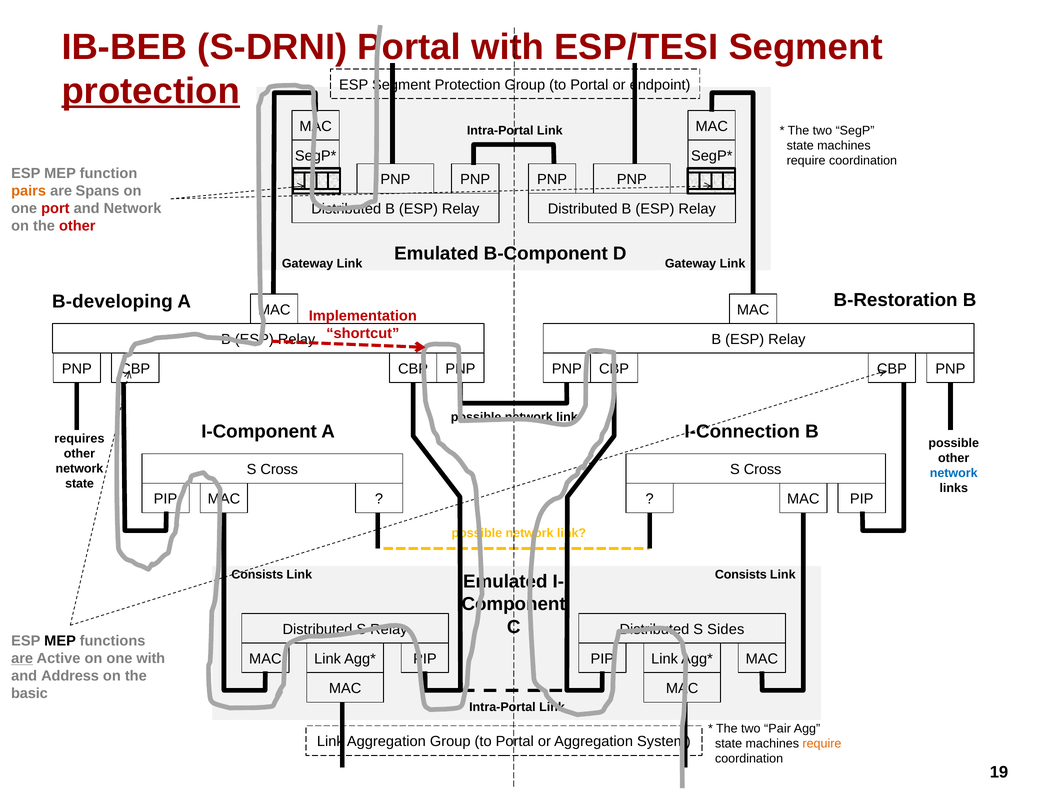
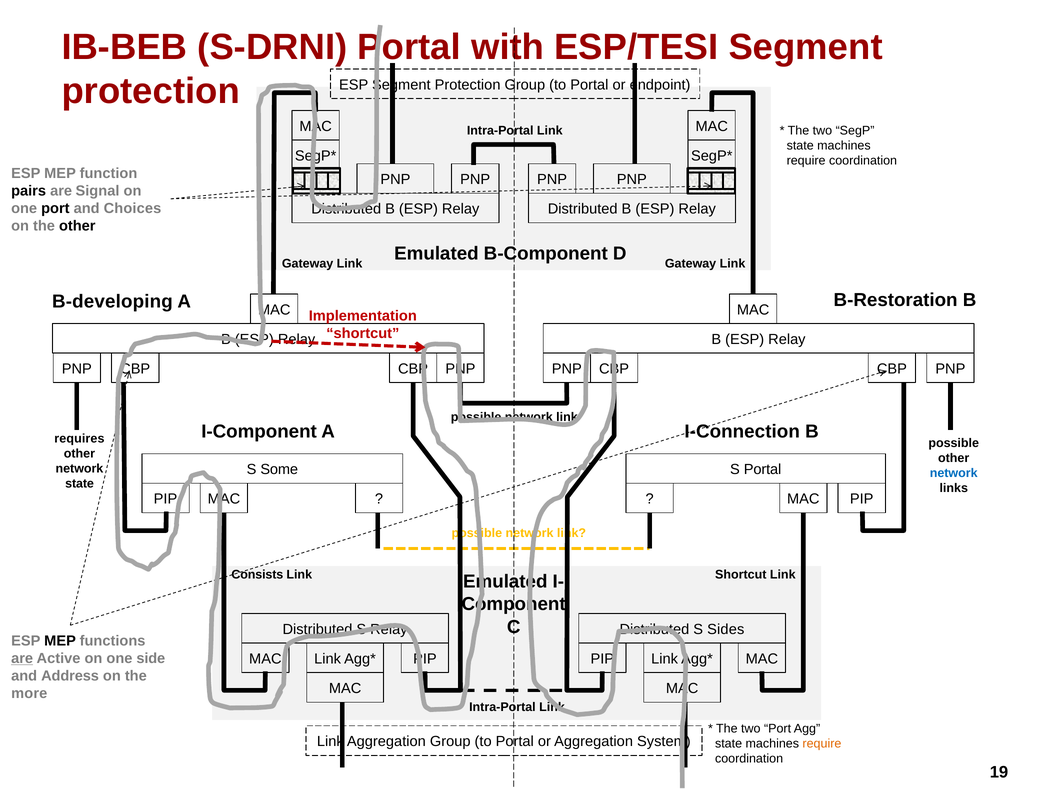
protection at (151, 91) underline: present -> none
pairs colour: orange -> black
Spans: Spans -> Signal
port at (55, 208) colour: red -> black
and Network: Network -> Choices
other at (77, 226) colour: red -> black
Cross at (279, 469): Cross -> Some
Cross at (763, 469): Cross -> Portal
Consists at (741, 574): Consists -> Shortcut
one with: with -> side
basic: basic -> more
two Pair: Pair -> Port
